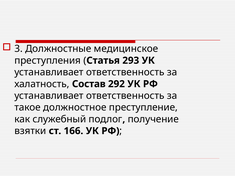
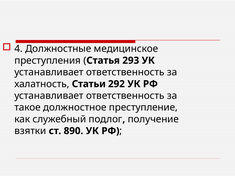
3: 3 -> 4
Состав: Состав -> Статьи
166: 166 -> 890
